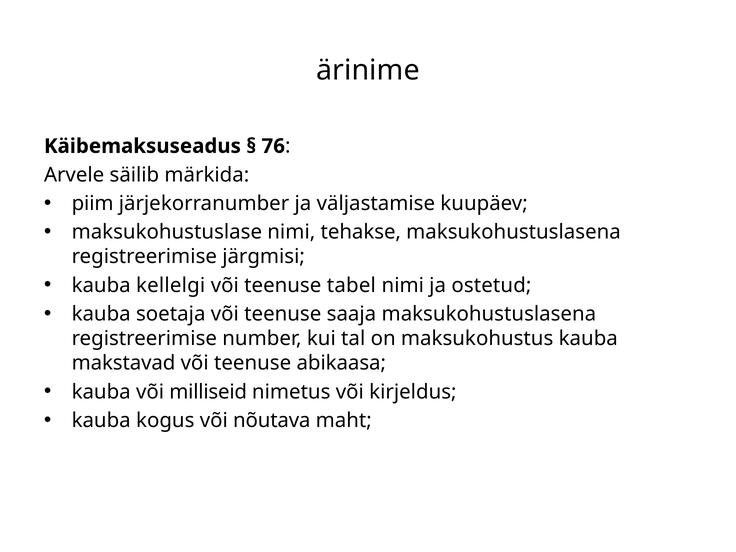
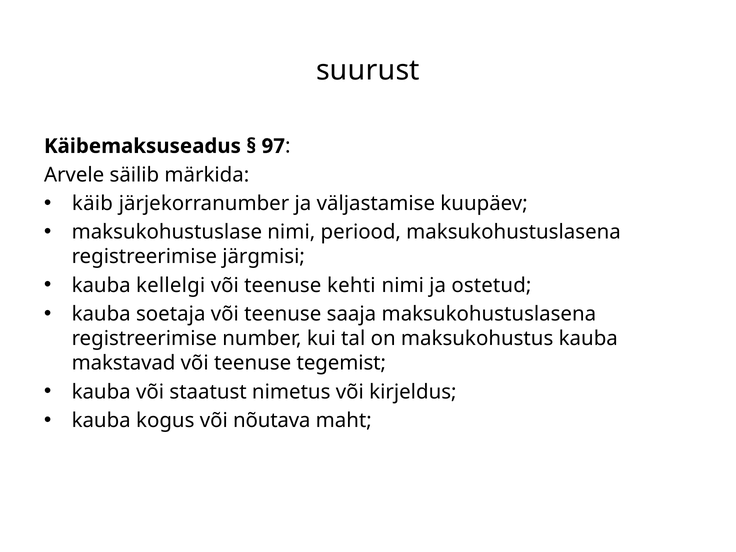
ärinime: ärinime -> suurust
76: 76 -> 97
piim: piim -> käib
tehakse: tehakse -> periood
tabel: tabel -> kehti
abikaasa: abikaasa -> tegemist
milliseid: milliseid -> staatust
